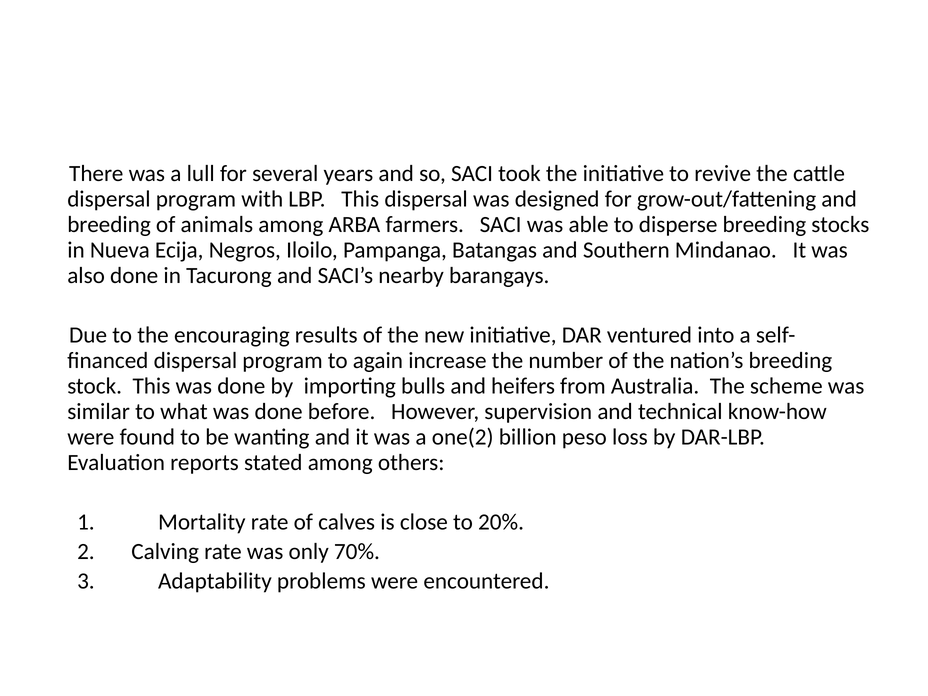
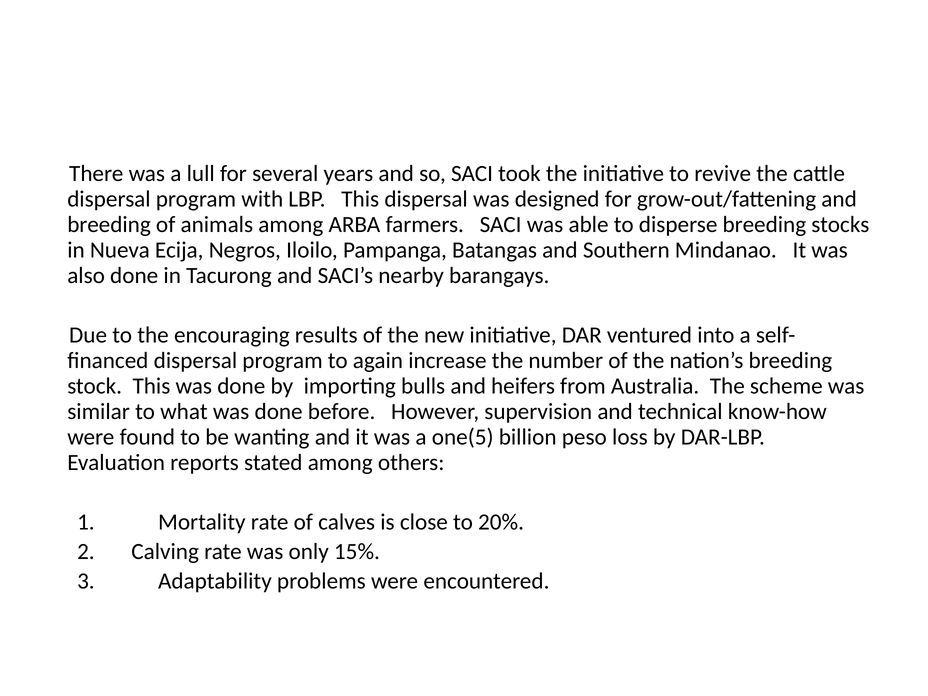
one(2: one(2 -> one(5
70%: 70% -> 15%
